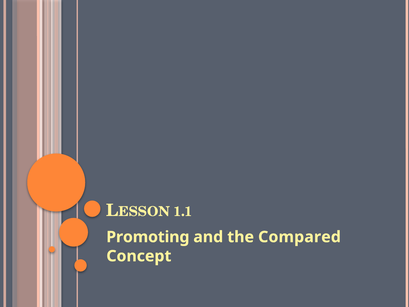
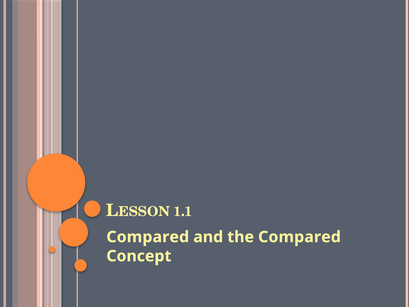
Promoting at (148, 237): Promoting -> Compared
